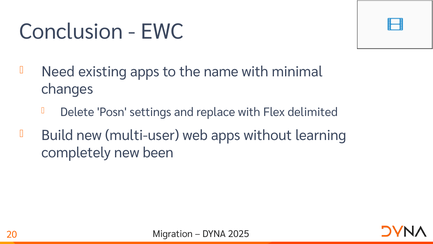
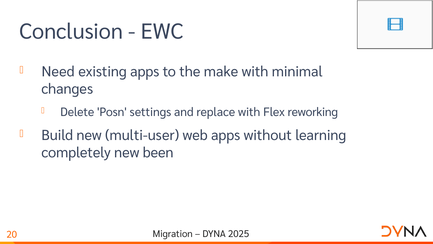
name: name -> make
delimited: delimited -> reworking
